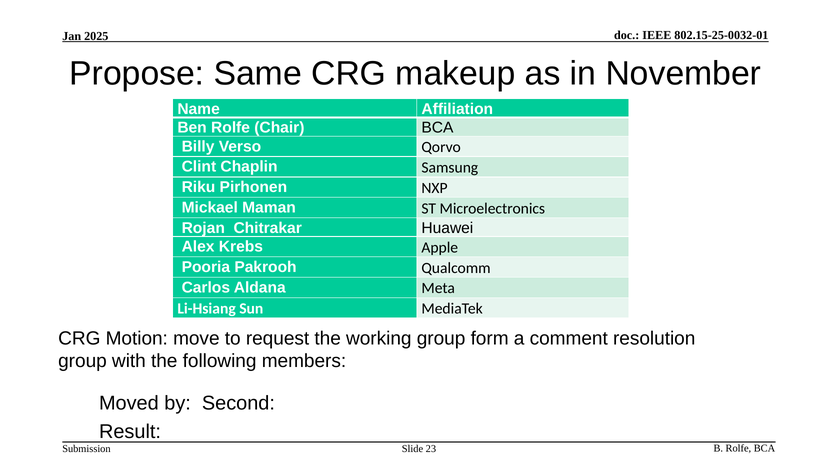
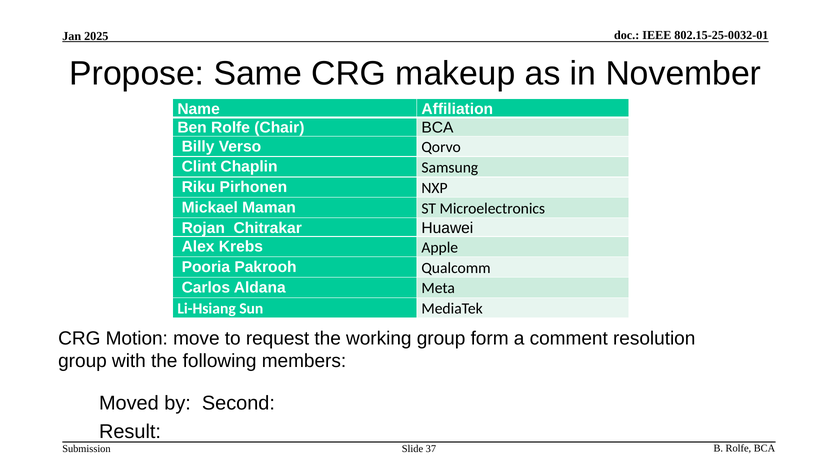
23: 23 -> 37
